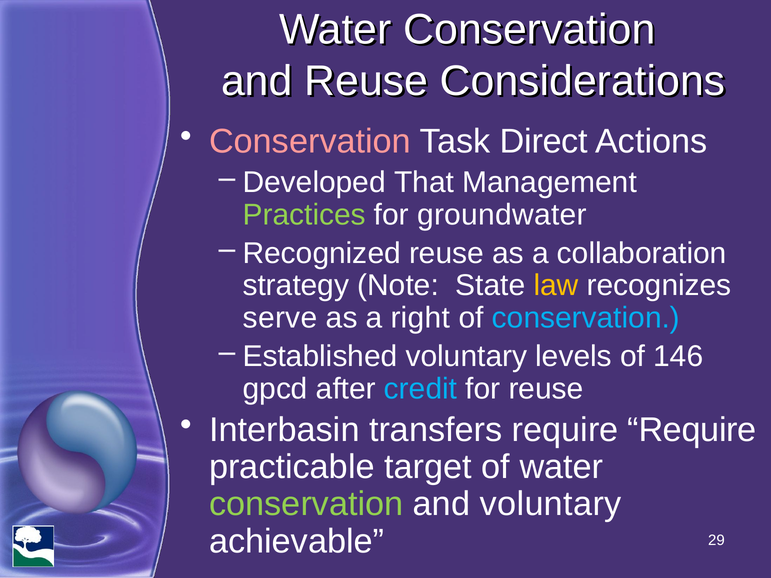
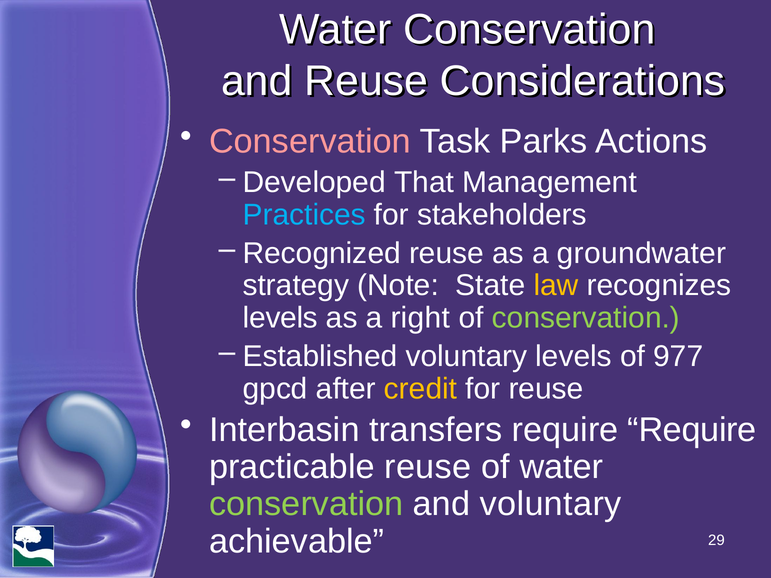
Direct: Direct -> Parks
Practices colour: light green -> light blue
groundwater: groundwater -> stakeholders
collaboration: collaboration -> groundwater
serve at (280, 318): serve -> levels
conservation at (586, 318) colour: light blue -> light green
146: 146 -> 977
credit colour: light blue -> yellow
practicable target: target -> reuse
